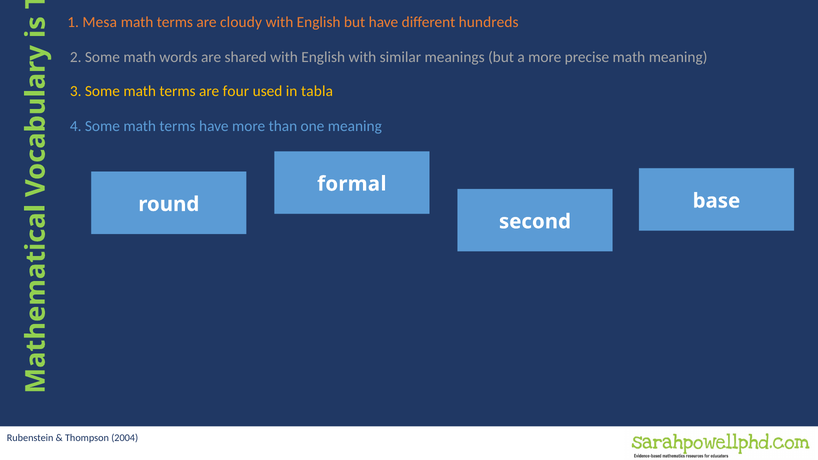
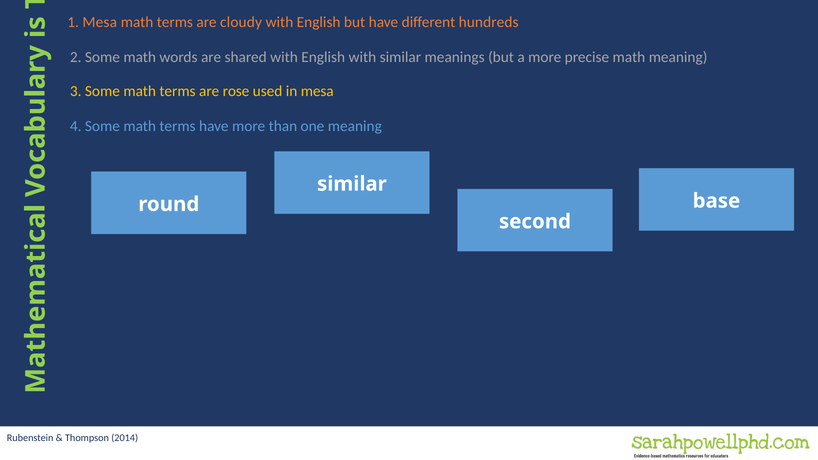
four: four -> rose
in tabla: tabla -> mesa
formal at (352, 184): formal -> similar
2004: 2004 -> 2014
